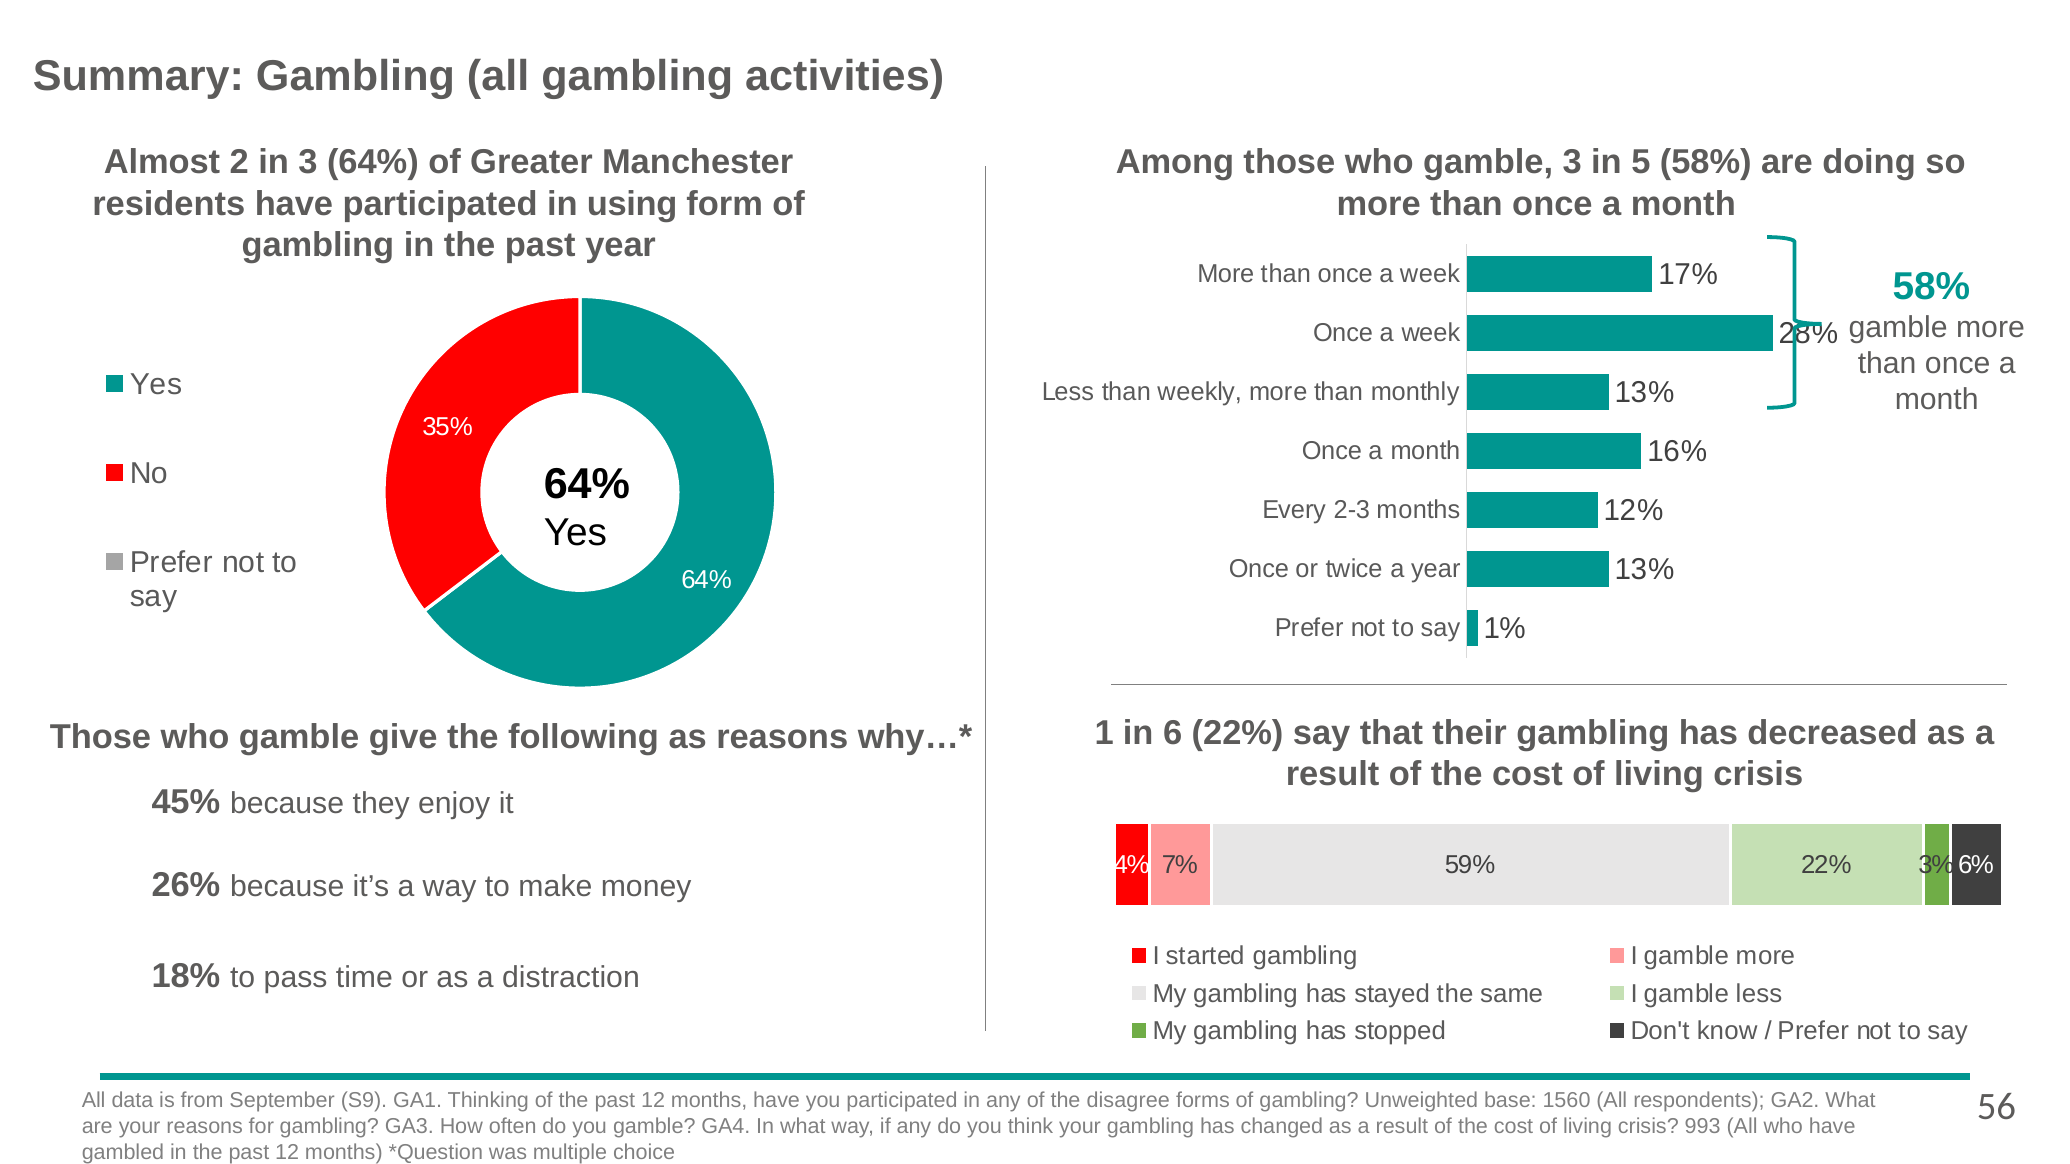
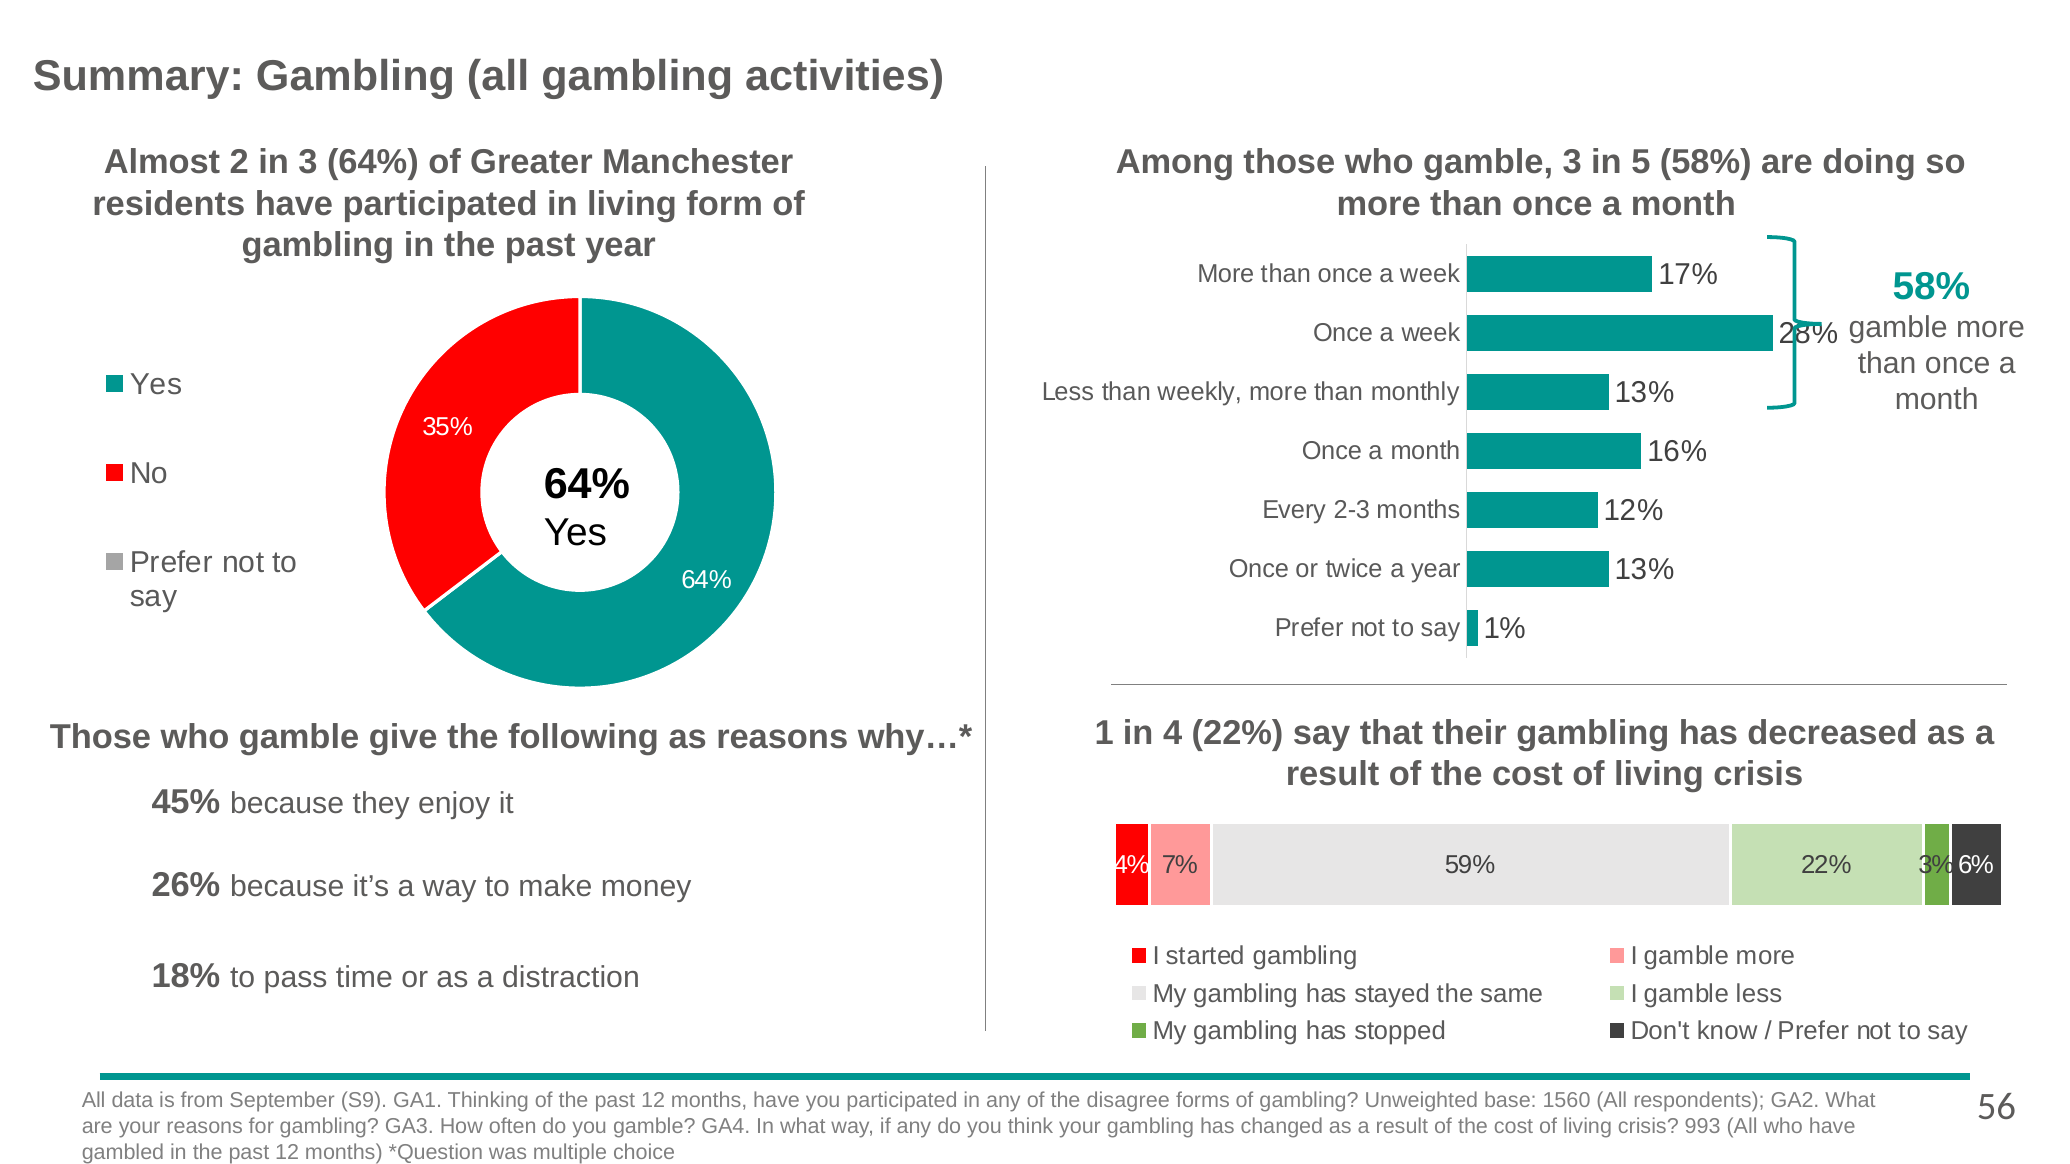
in using: using -> living
6: 6 -> 4
